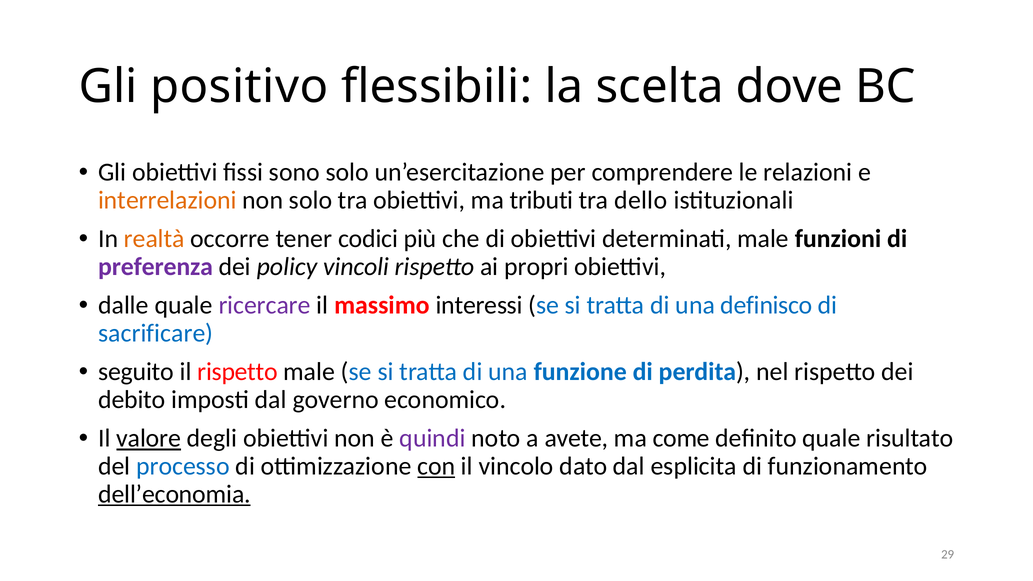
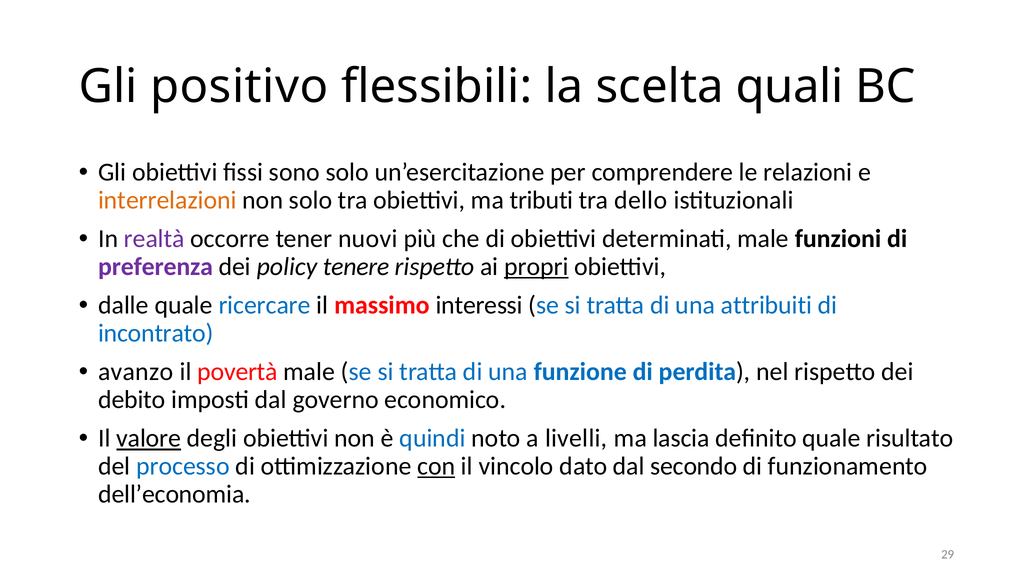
dove: dove -> quali
realtà colour: orange -> purple
codici: codici -> nuovi
vincoli: vincoli -> tenere
propri underline: none -> present
ricercare colour: purple -> blue
definisco: definisco -> attribuiti
sacrificare: sacrificare -> incontrato
seguito: seguito -> avanzo
il rispetto: rispetto -> povertà
quindi colour: purple -> blue
avete: avete -> livelli
come: come -> lascia
esplicita: esplicita -> secondo
dell’economia underline: present -> none
